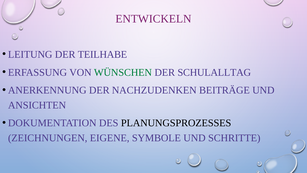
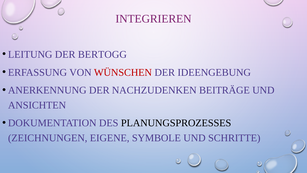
ENTWICKELN: ENTWICKELN -> INTEGRIEREN
TEILHABE: TEILHABE -> BERTOGG
WÜNSCHEN colour: green -> red
SCHULALLTAG: SCHULALLTAG -> IDEENGEBUNG
